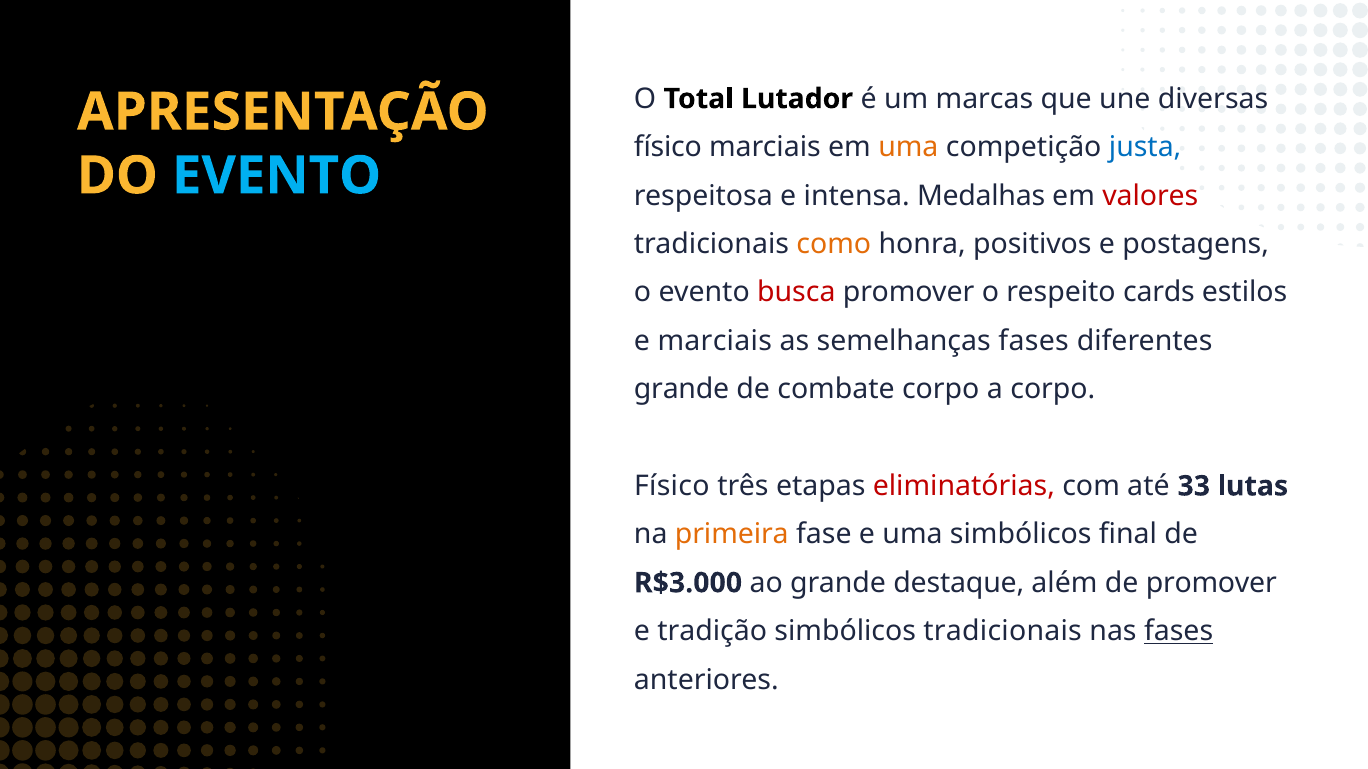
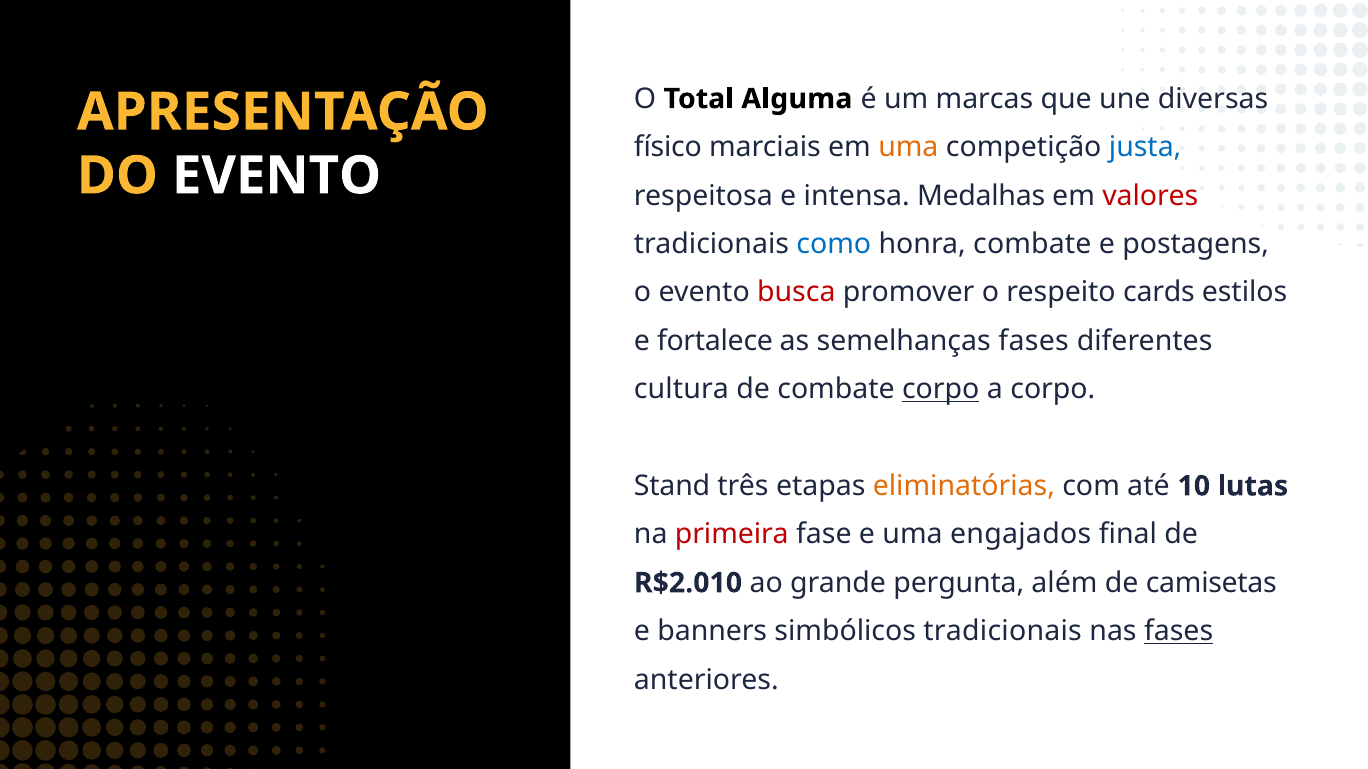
Lutador: Lutador -> Alguma
EVENTO at (276, 176) colour: light blue -> white
como colour: orange -> blue
honra positivos: positivos -> combate
e marciais: marciais -> fortalece
grande at (682, 390): grande -> cultura
corpo at (941, 390) underline: none -> present
Físico at (672, 486): Físico -> Stand
eliminatórias colour: red -> orange
33: 33 -> 10
primeira colour: orange -> red
uma simbólicos: simbólicos -> engajados
R$3.000: R$3.000 -> R$2.010
destaque: destaque -> pergunta
de promover: promover -> camisetas
tradição: tradição -> banners
